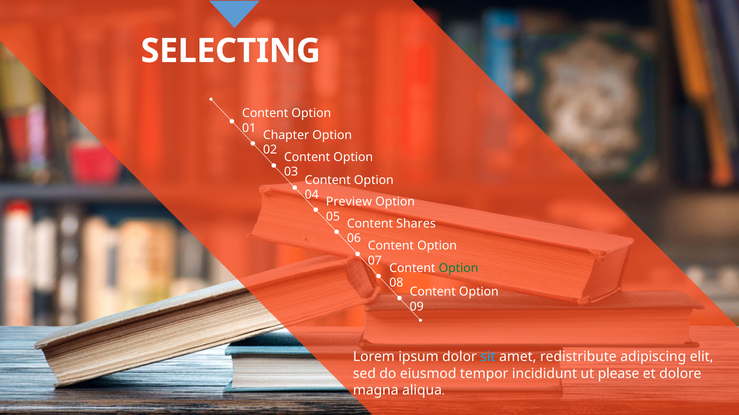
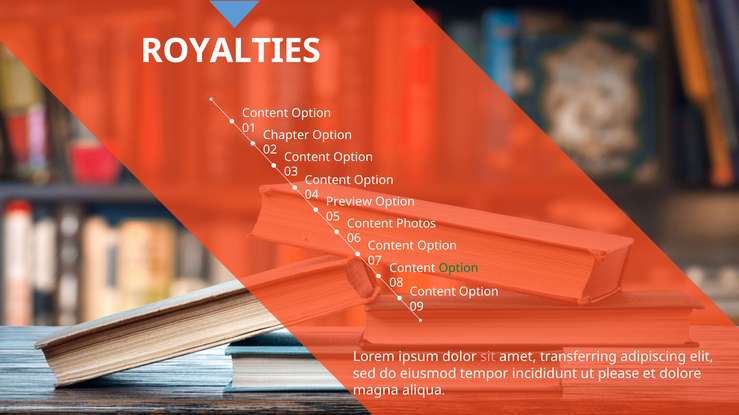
SELECTING: SELECTING -> ROYALTIES
Shares: Shares -> Photos
sit colour: light blue -> pink
redistribute: redistribute -> transferring
